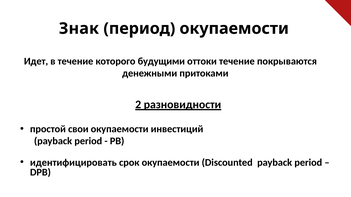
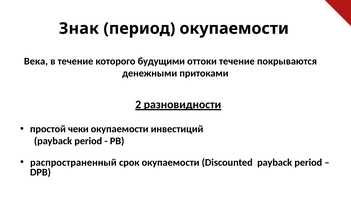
Идет: Идет -> Века
свои: свои -> чеки
идентифицировать: идентифицировать -> распространенный
